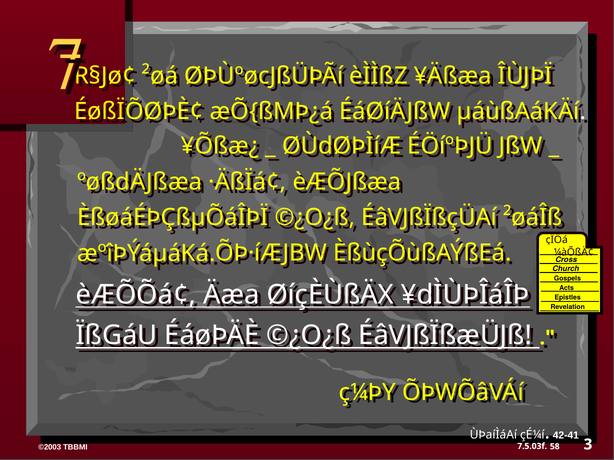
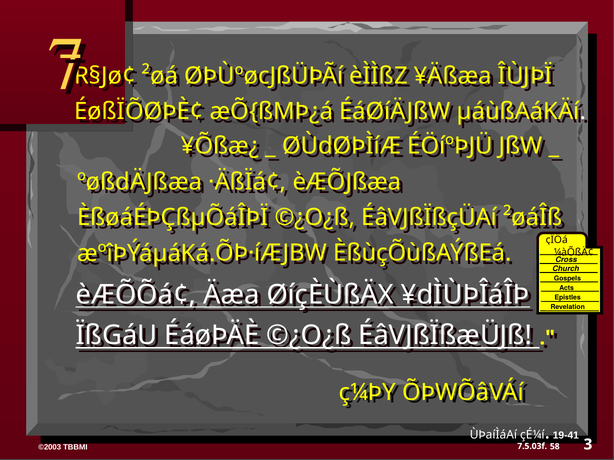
42-41: 42-41 -> 19-41
